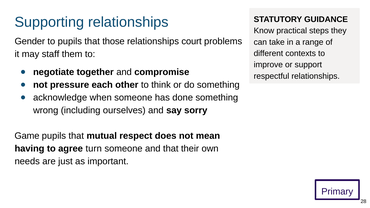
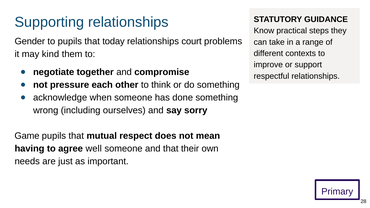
those: those -> today
staff: staff -> kind
turn: turn -> well
